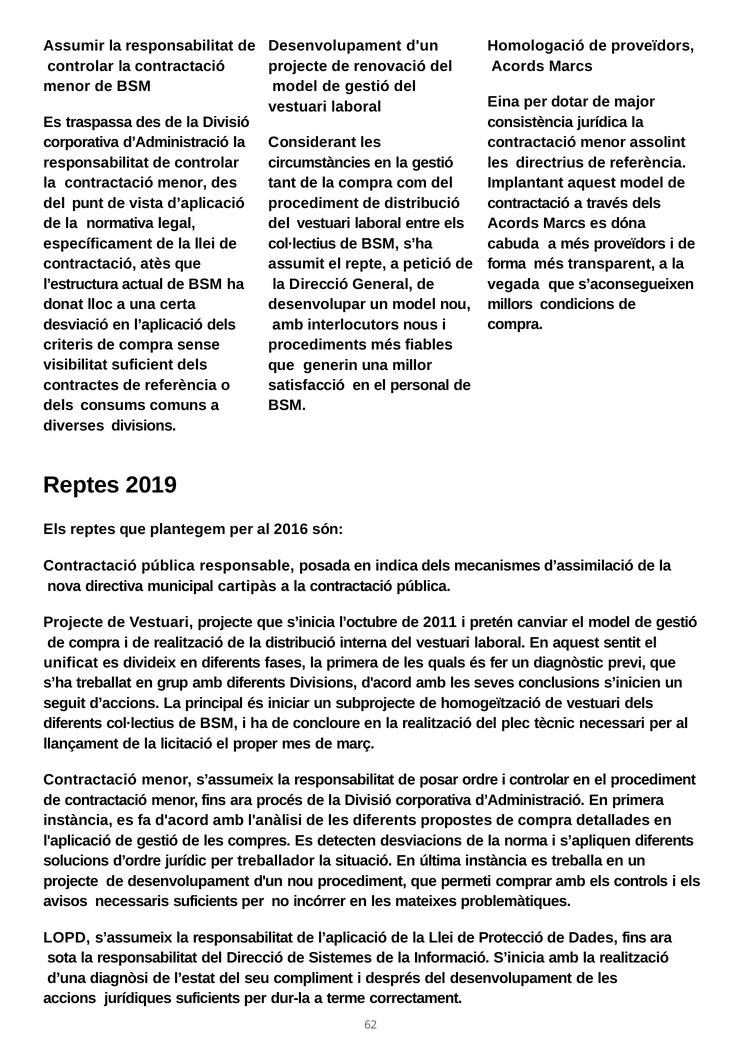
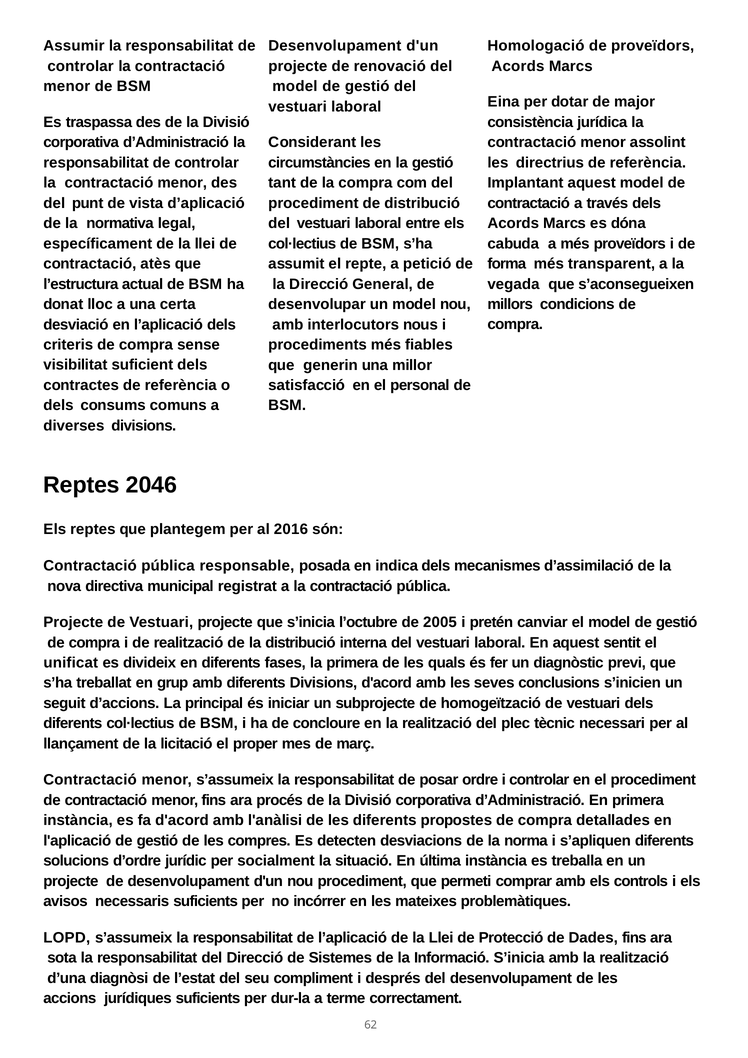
2019: 2019 -> 2046
cartipàs: cartipàs -> registrat
2011: 2011 -> 2005
treballador: treballador -> socialment
